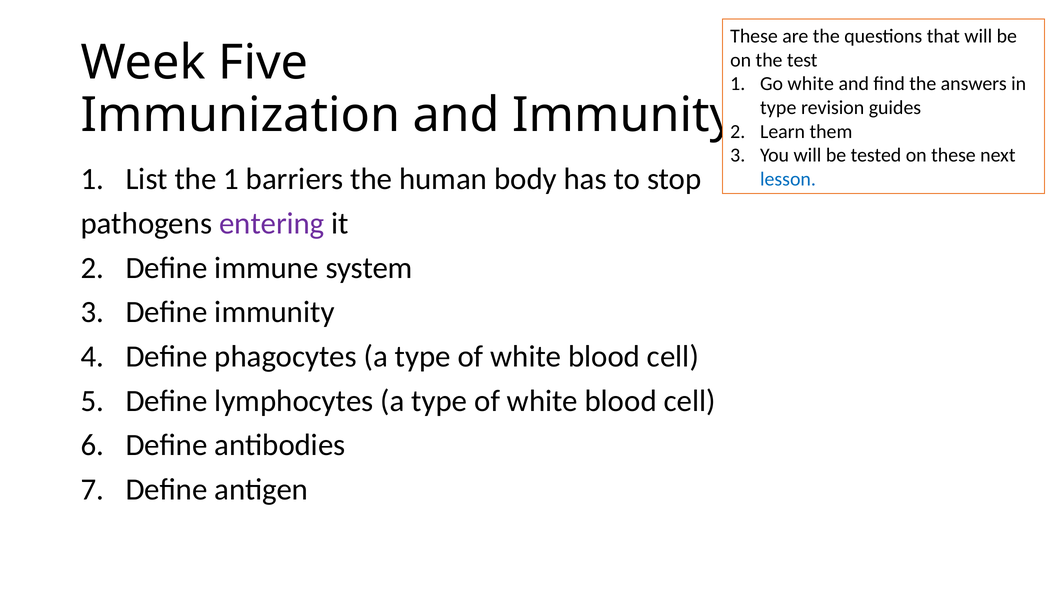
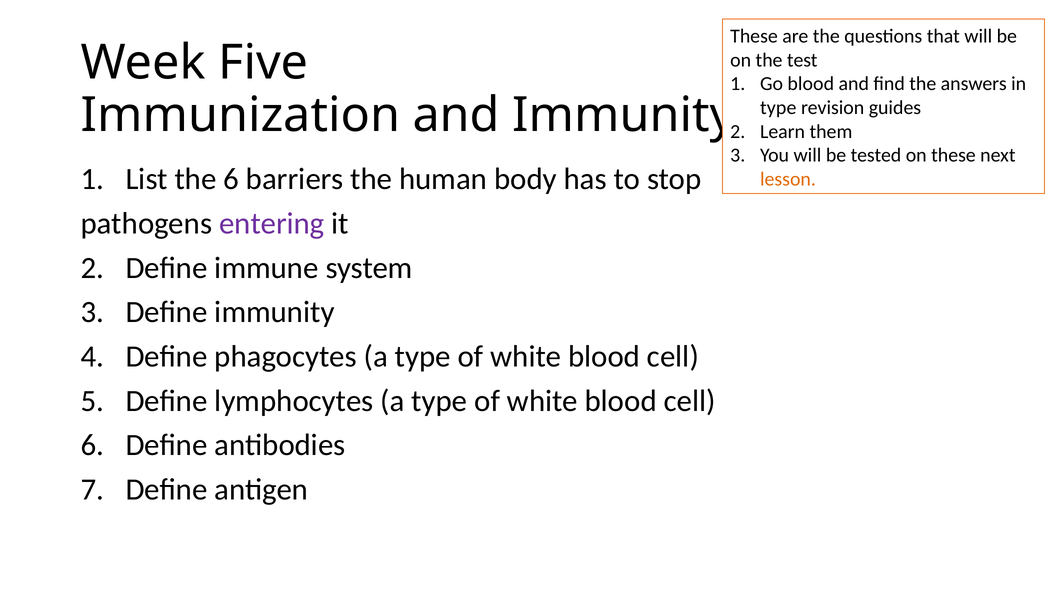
Go white: white -> blood
the 1: 1 -> 6
lesson colour: blue -> orange
